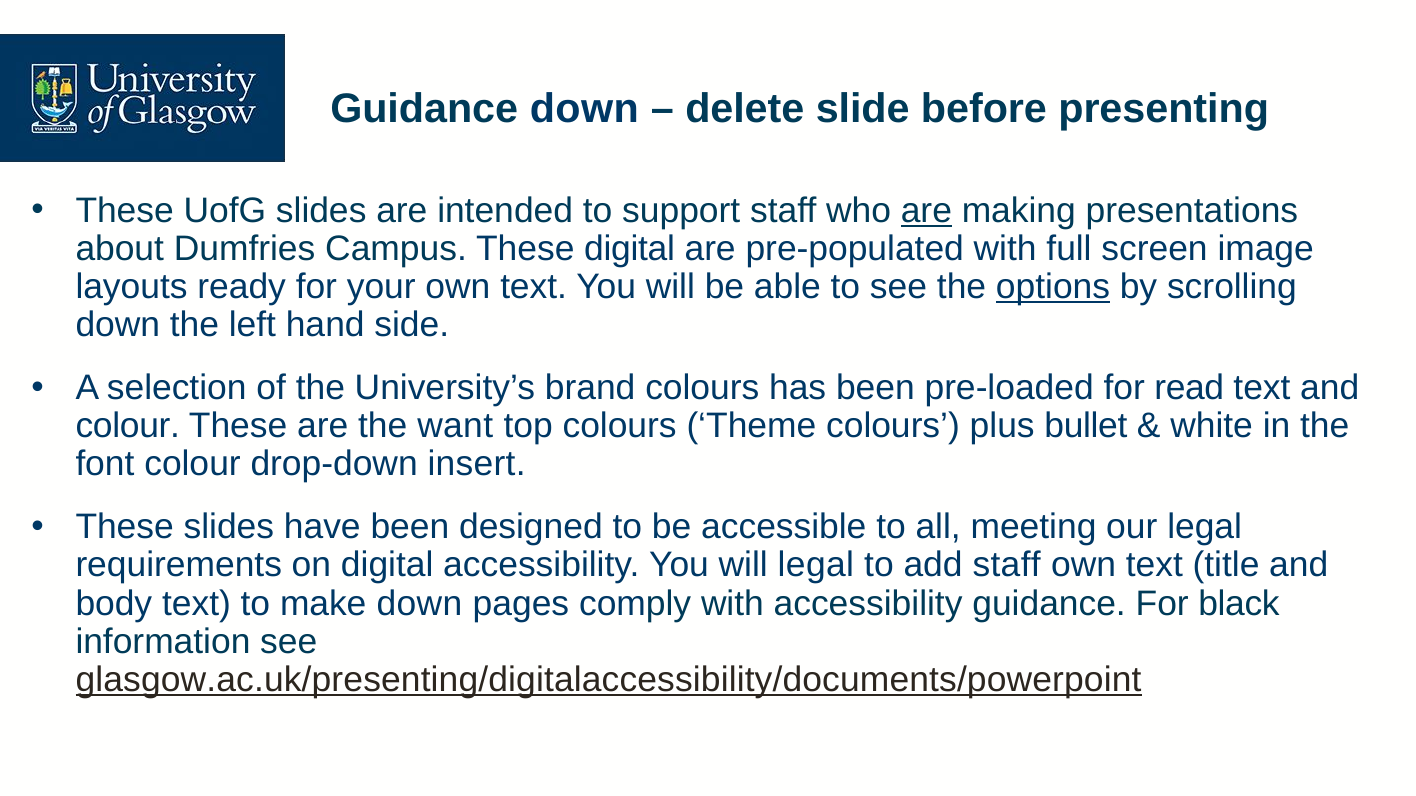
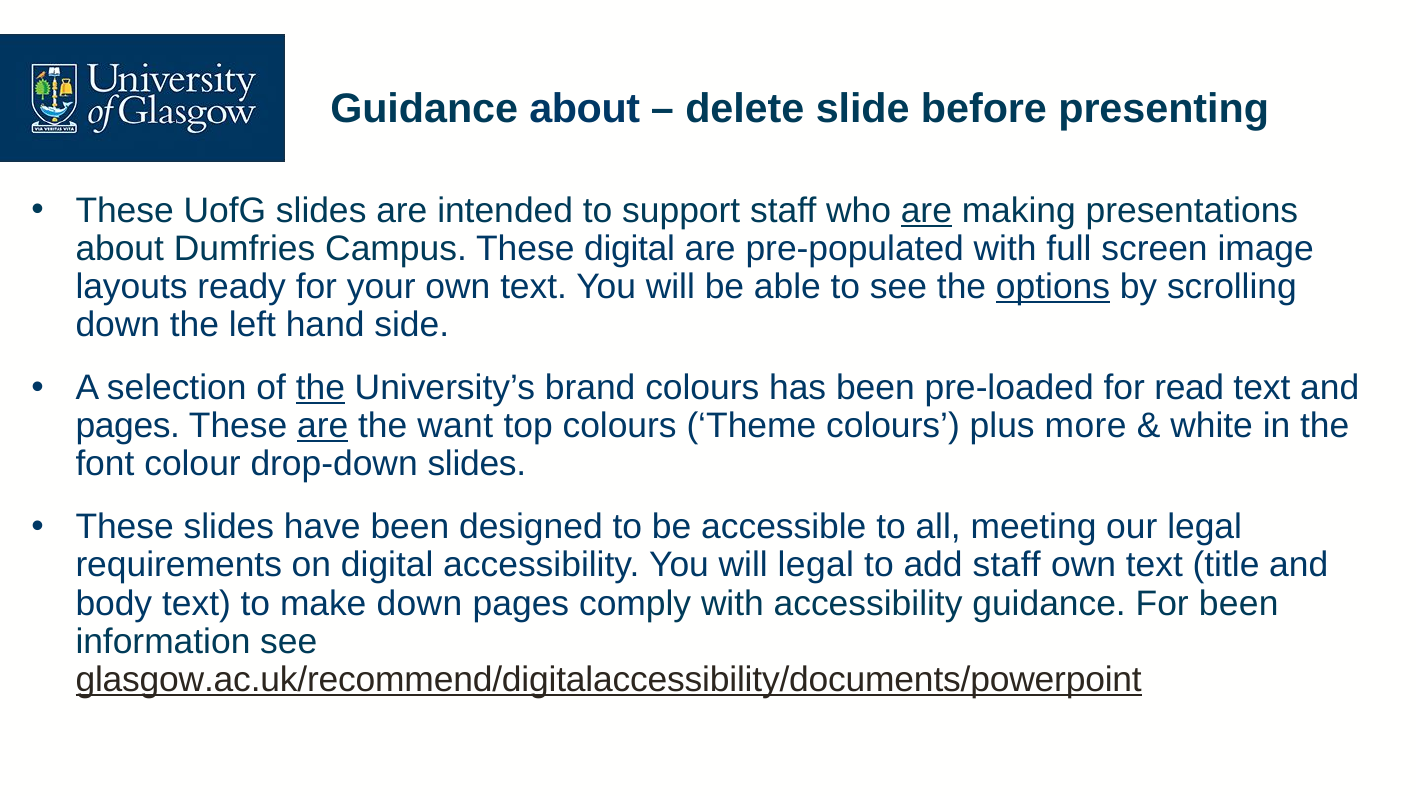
Guidance down: down -> about
the at (320, 388) underline: none -> present
colour at (128, 426): colour -> pages
are at (323, 426) underline: none -> present
bullet: bullet -> more
drop-down insert: insert -> slides
For black: black -> been
glasgow.ac.uk/presenting/digitalaccessibility/documents/powerpoint: glasgow.ac.uk/presenting/digitalaccessibility/documents/powerpoint -> glasgow.ac.uk/recommend/digitalaccessibility/documents/powerpoint
